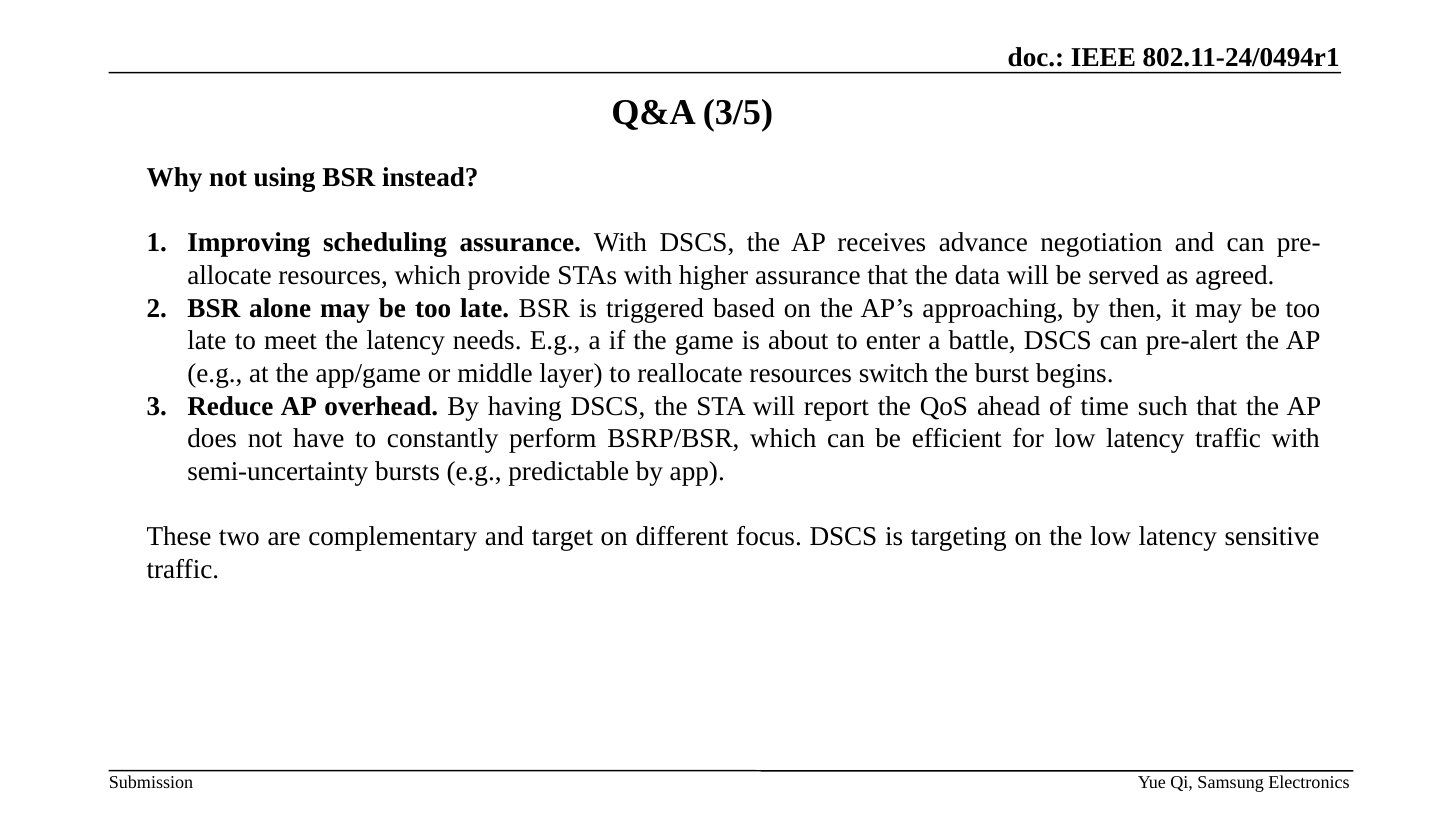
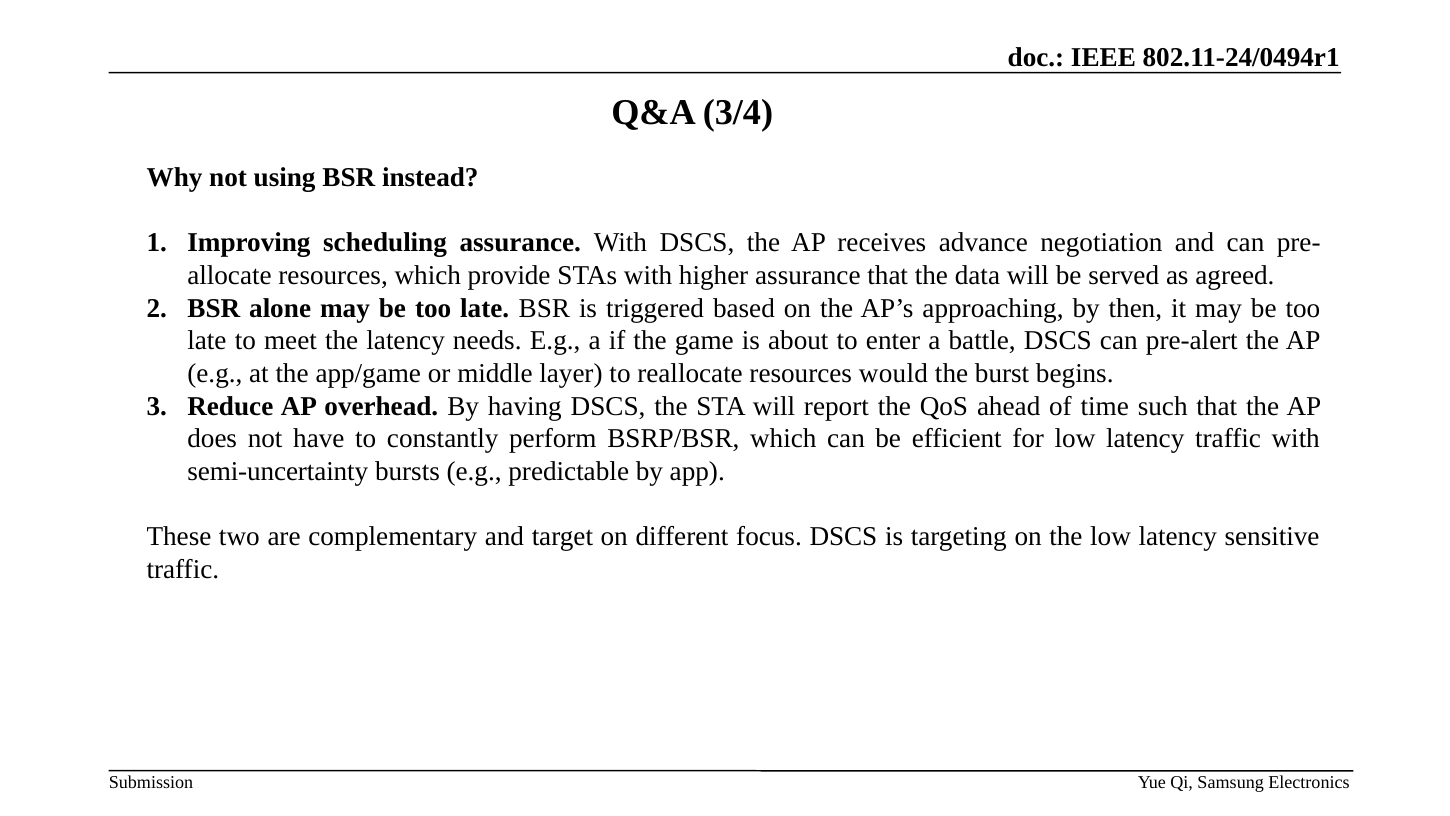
3/5: 3/5 -> 3/4
switch: switch -> would
